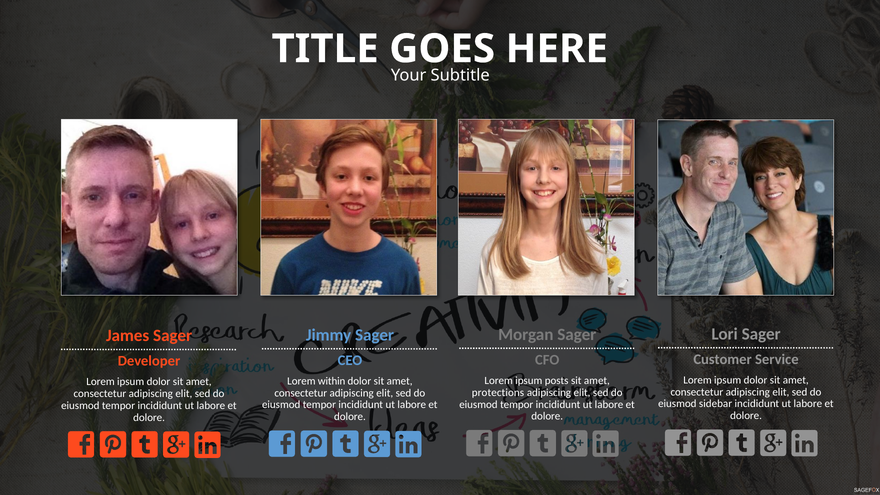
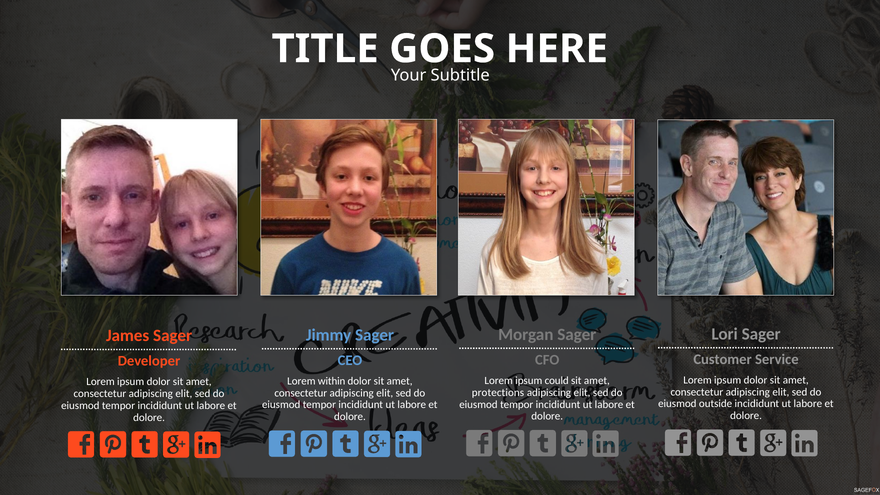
posts: posts -> could
sidebar: sidebar -> outside
